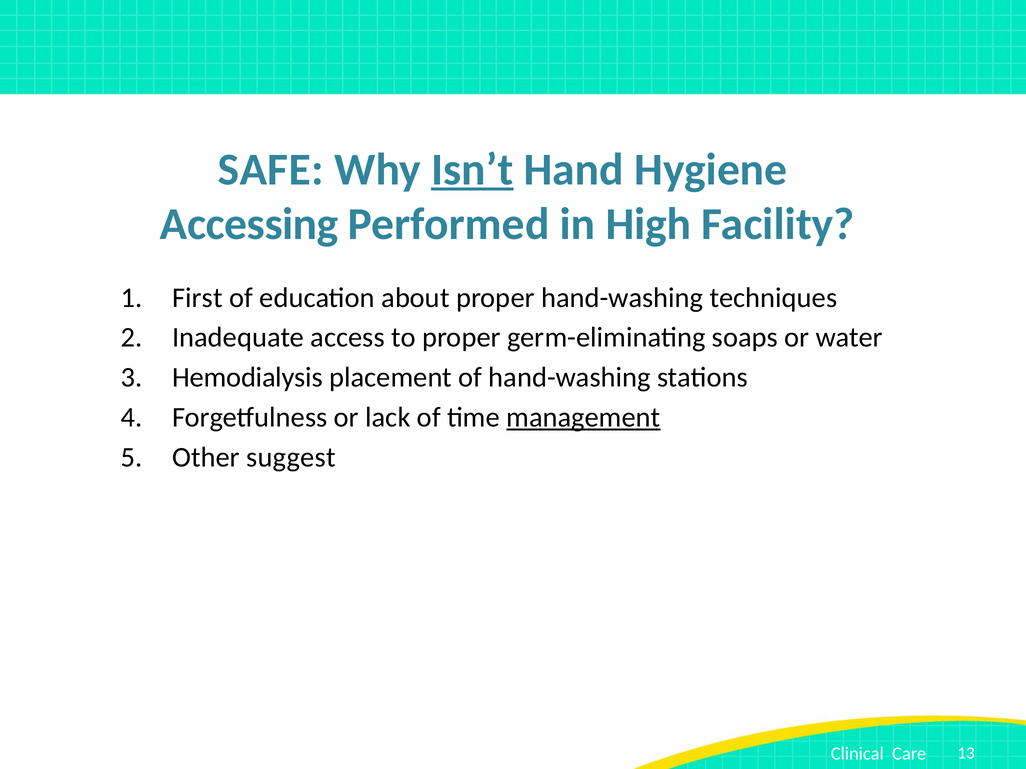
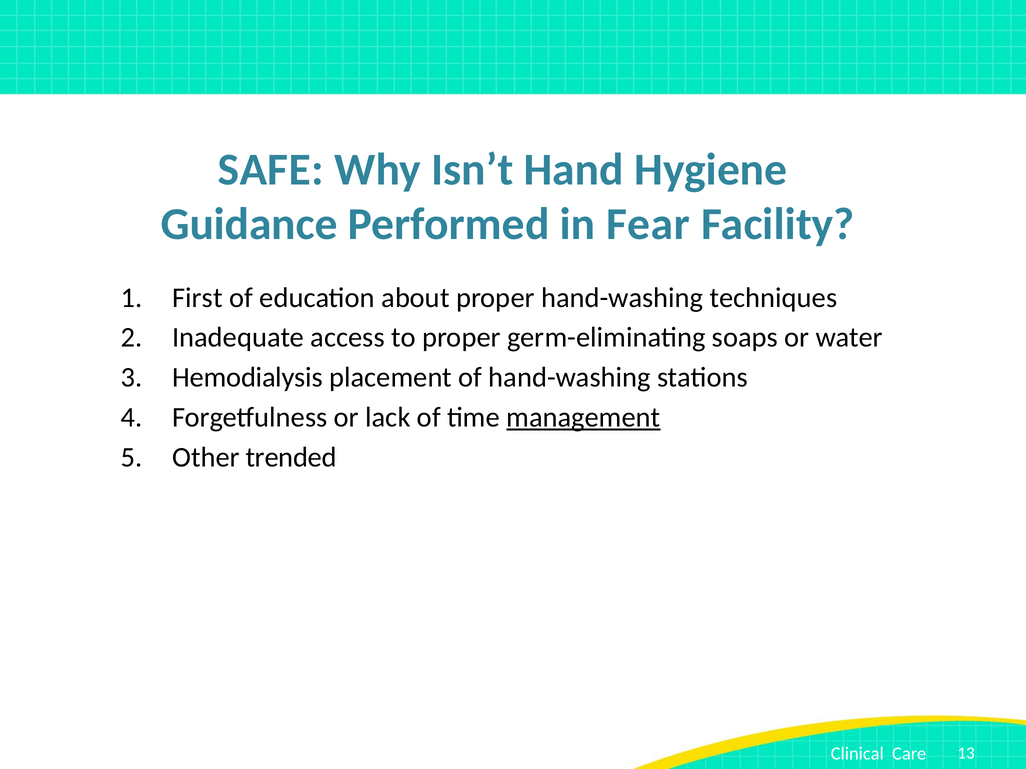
Isn’t underline: present -> none
Accessing: Accessing -> Guidance
High: High -> Fear
suggest: suggest -> trended
